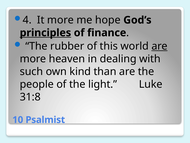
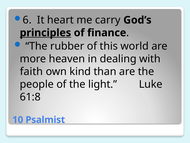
4: 4 -> 6
It more: more -> heart
hope: hope -> carry
are at (159, 46) underline: present -> none
such: such -> faith
31:8: 31:8 -> 61:8
